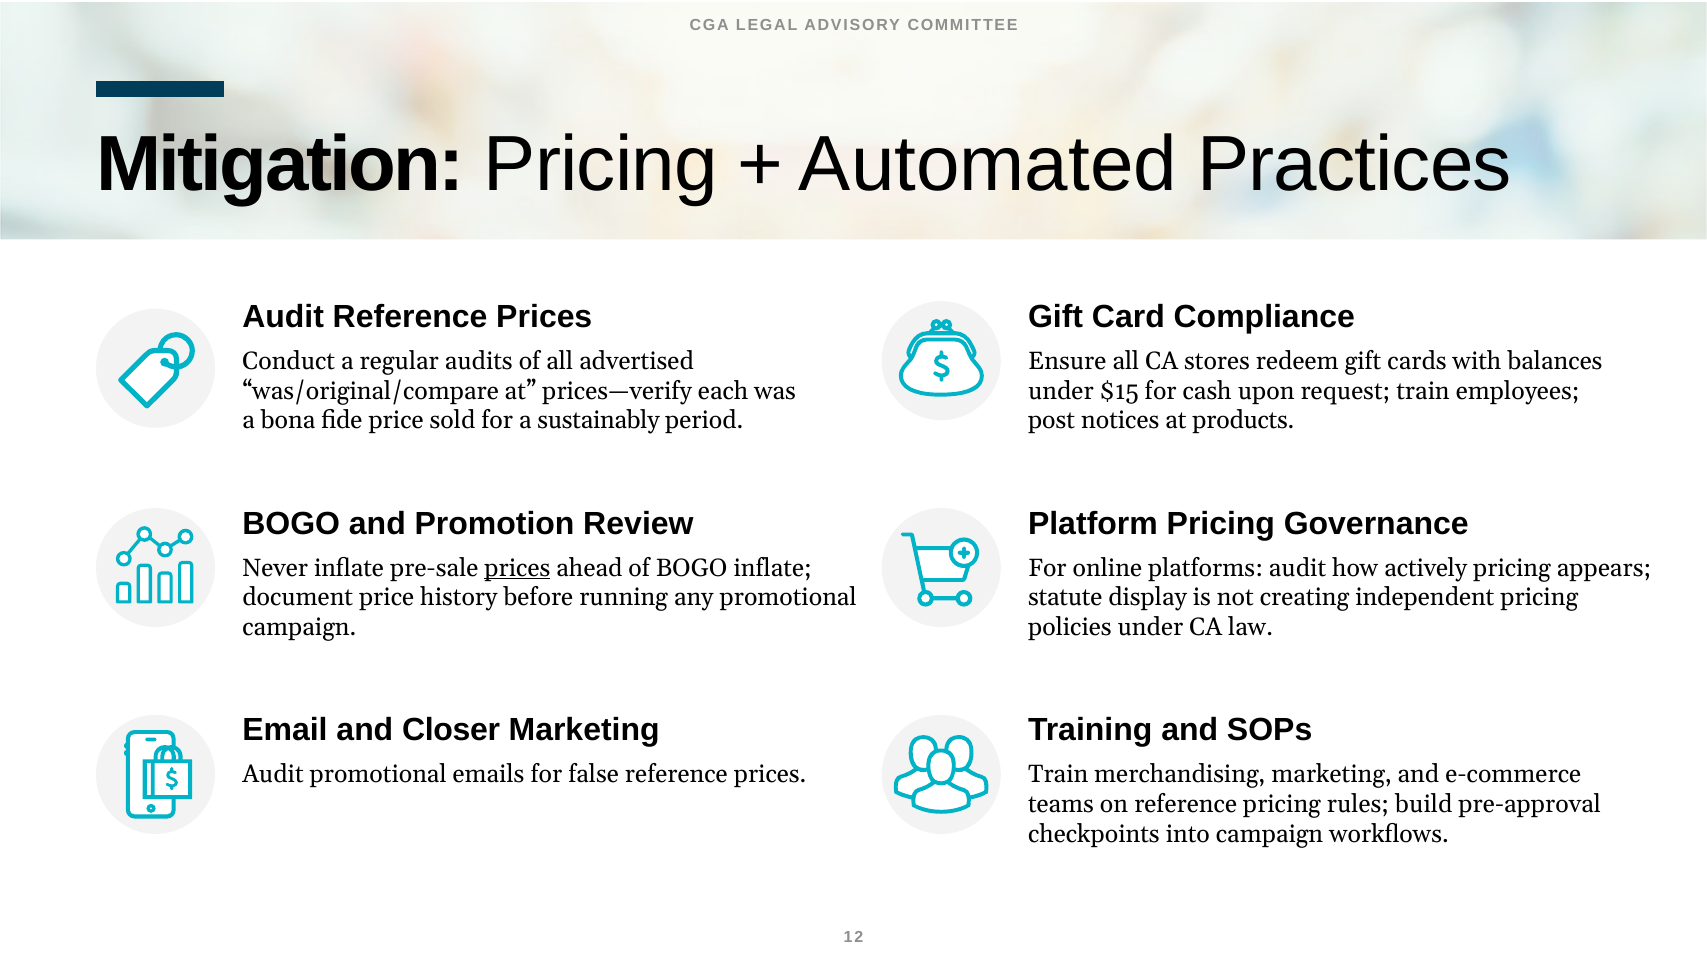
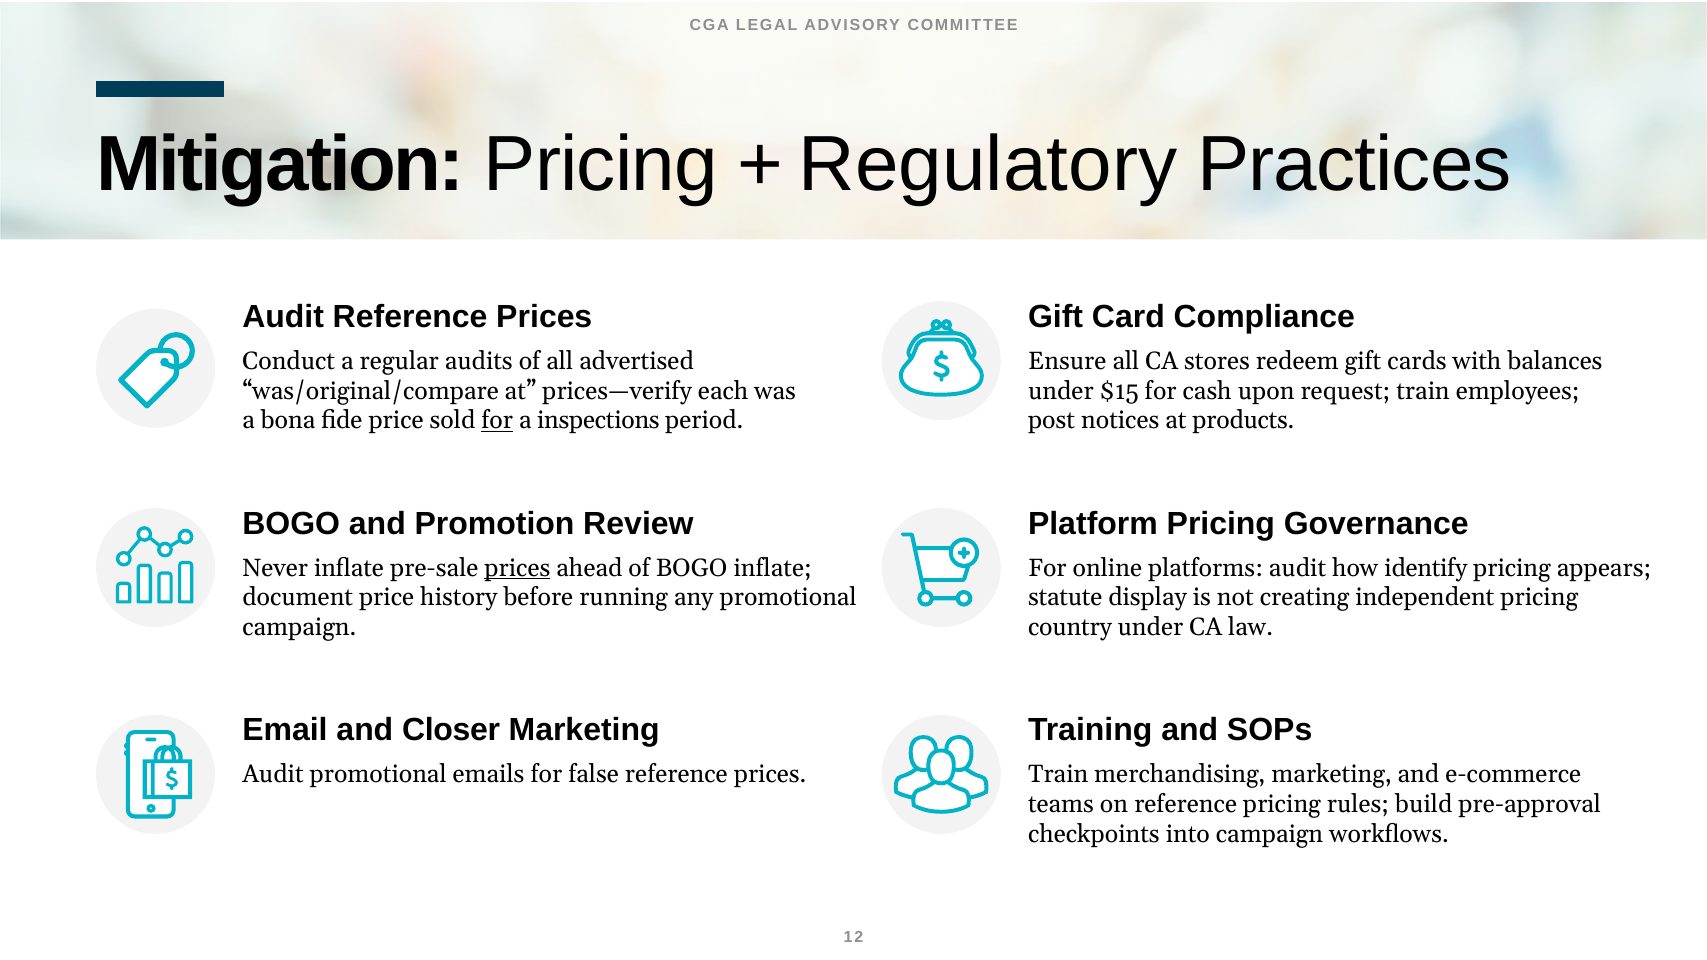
Automated: Automated -> Regulatory
for at (497, 421) underline: none -> present
sustainably: sustainably -> inspections
actively: actively -> identify
policies: policies -> country
